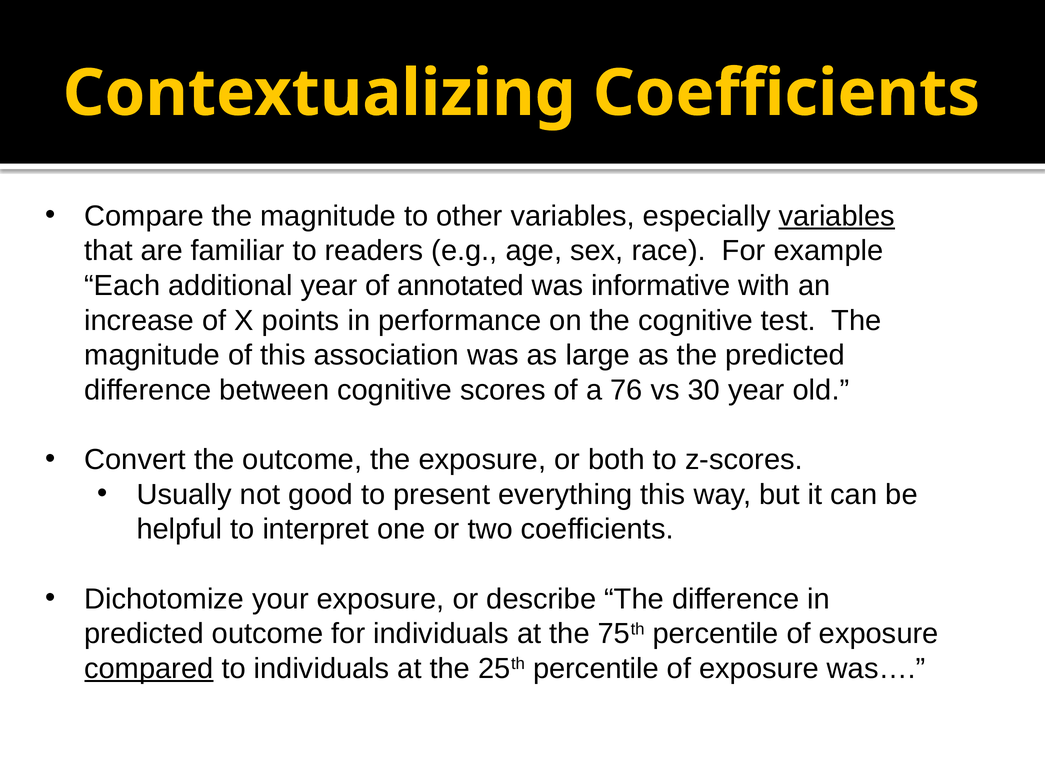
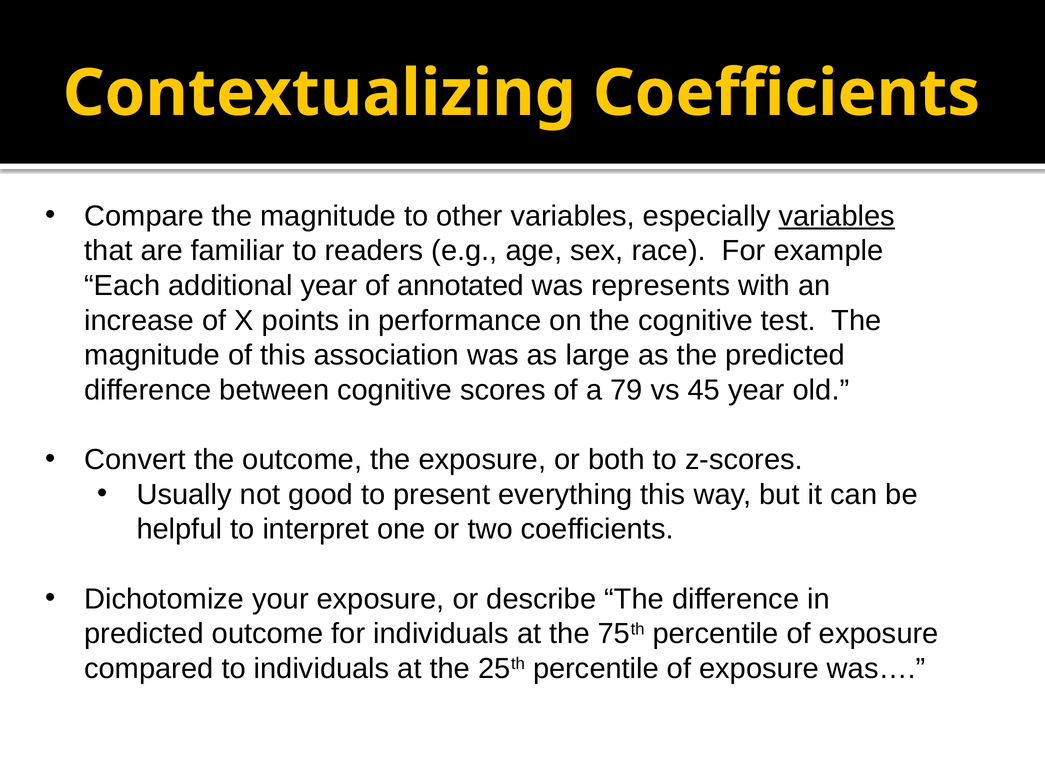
informative: informative -> represents
76: 76 -> 79
30: 30 -> 45
compared underline: present -> none
